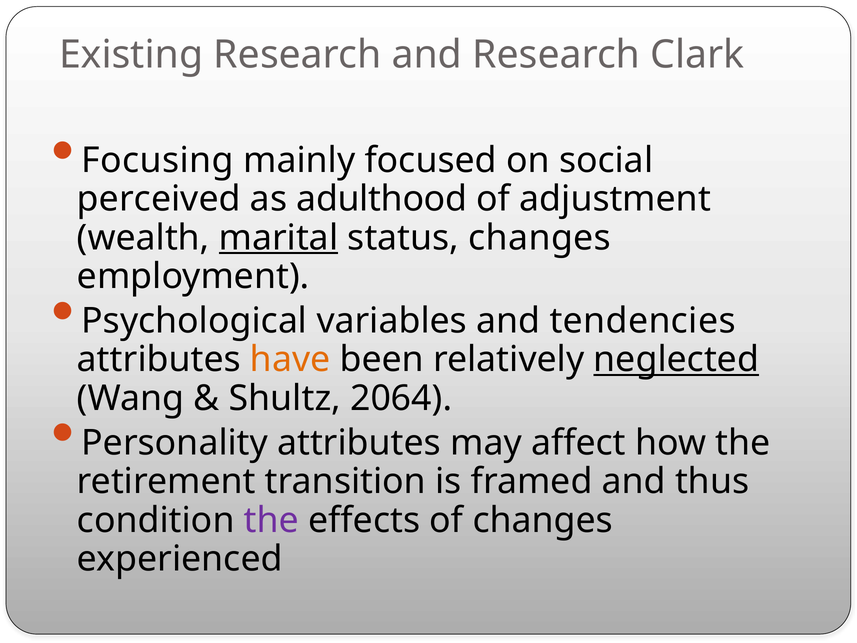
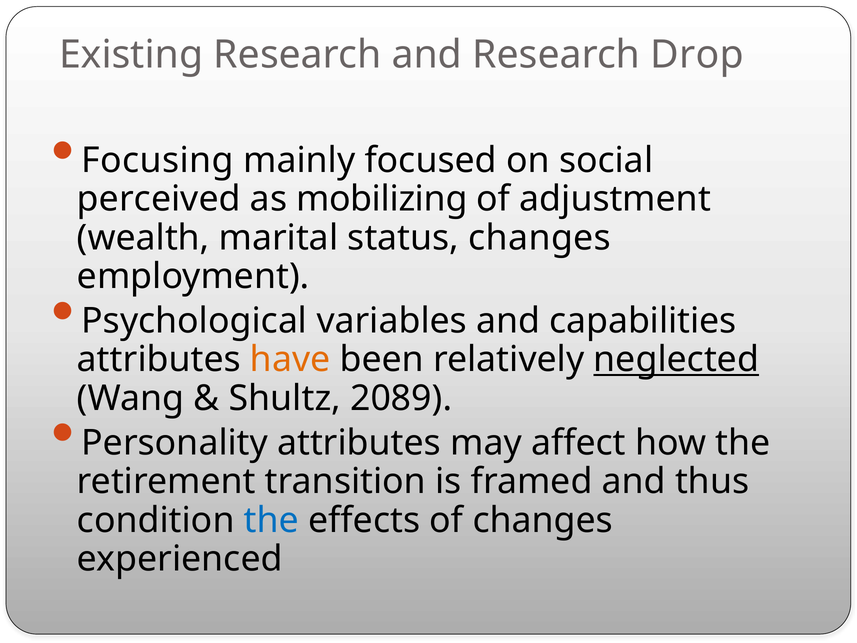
Clark: Clark -> Drop
adulthood: adulthood -> mobilizing
marital underline: present -> none
tendencies: tendencies -> capabilities
2064: 2064 -> 2089
the at (271, 520) colour: purple -> blue
